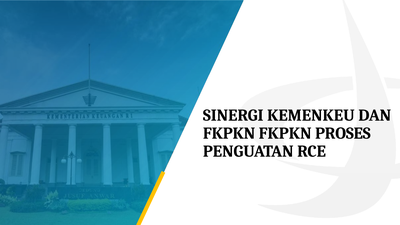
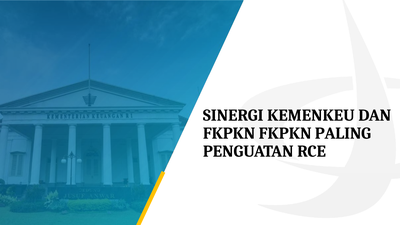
PROSES: PROSES -> PALING
